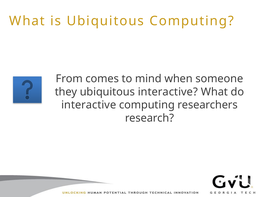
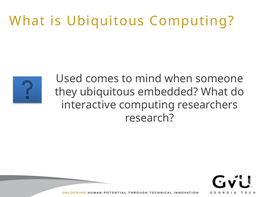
From: From -> Used
ubiquitous interactive: interactive -> embedded
